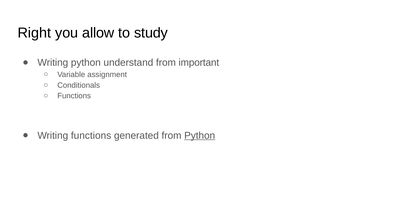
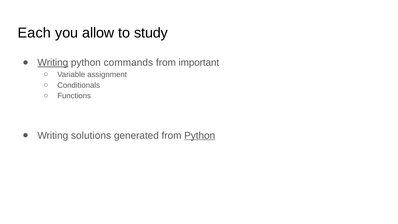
Right: Right -> Each
Writing at (53, 63) underline: none -> present
understand: understand -> commands
Writing functions: functions -> solutions
